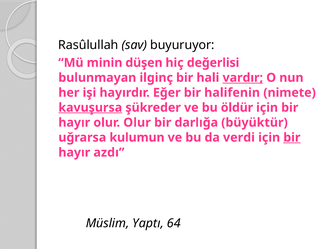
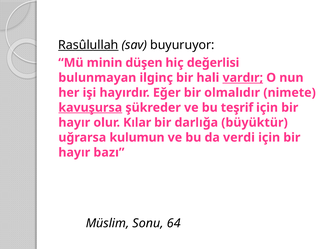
Rasûlullah underline: none -> present
halifenin: halifenin -> olmalıdır
öldür: öldür -> teşrif
olur Olur: Olur -> Kılar
bir at (292, 137) underline: present -> none
azdı: azdı -> bazı
Yaptı: Yaptı -> Sonu
